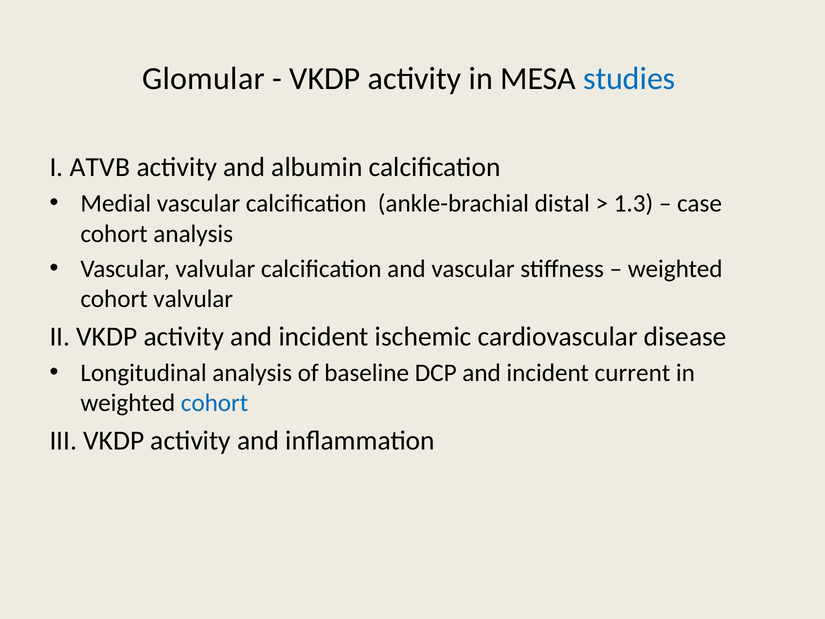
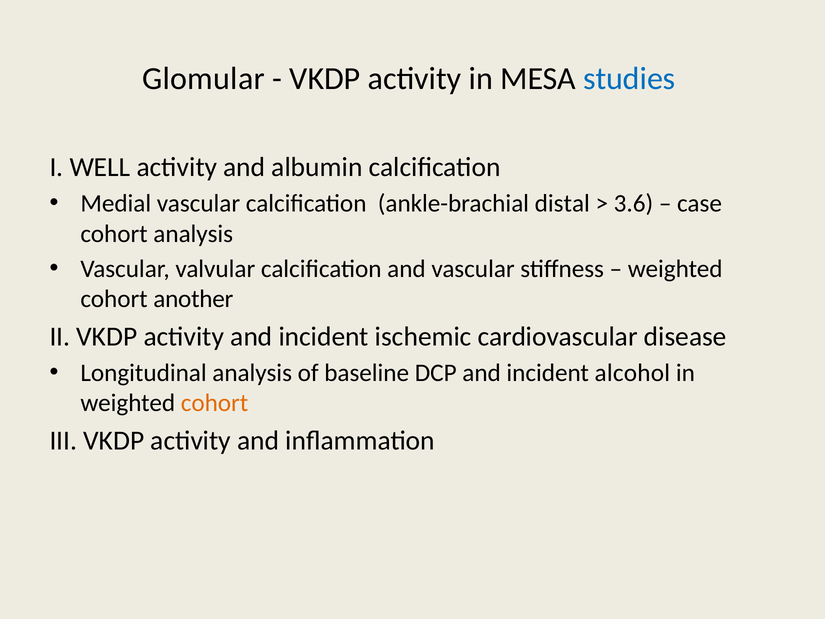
ATVB: ATVB -> WELL
1.3: 1.3 -> 3.6
cohort valvular: valvular -> another
current: current -> alcohol
cohort at (215, 403) colour: blue -> orange
